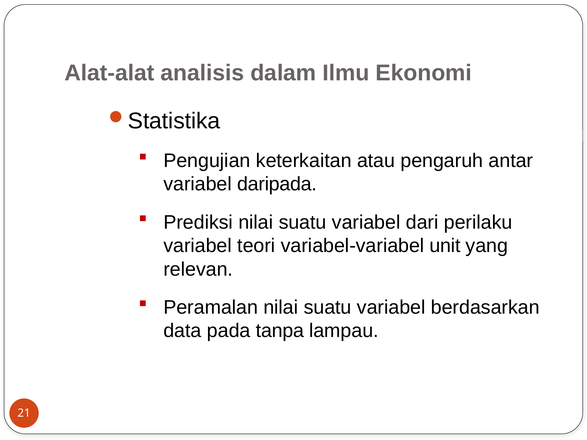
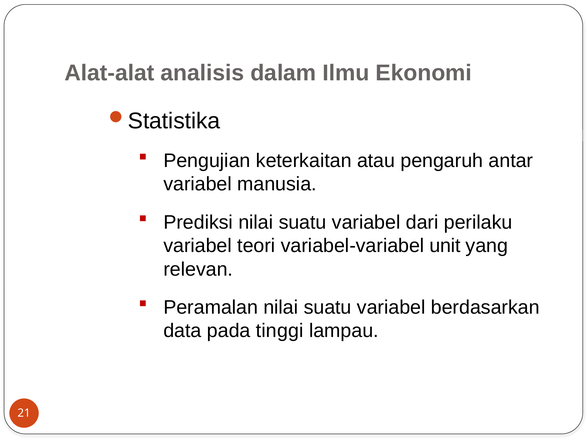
daripada: daripada -> manusia
tanpa: tanpa -> tinggi
